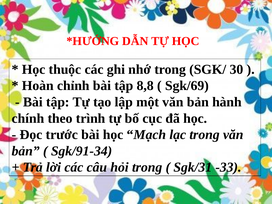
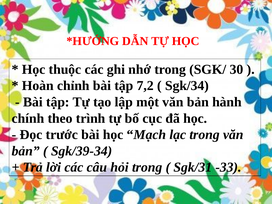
8,8: 8,8 -> 7,2
Sgk/69: Sgk/69 -> Sgk/34
Sgk/91-34: Sgk/91-34 -> Sgk/39-34
